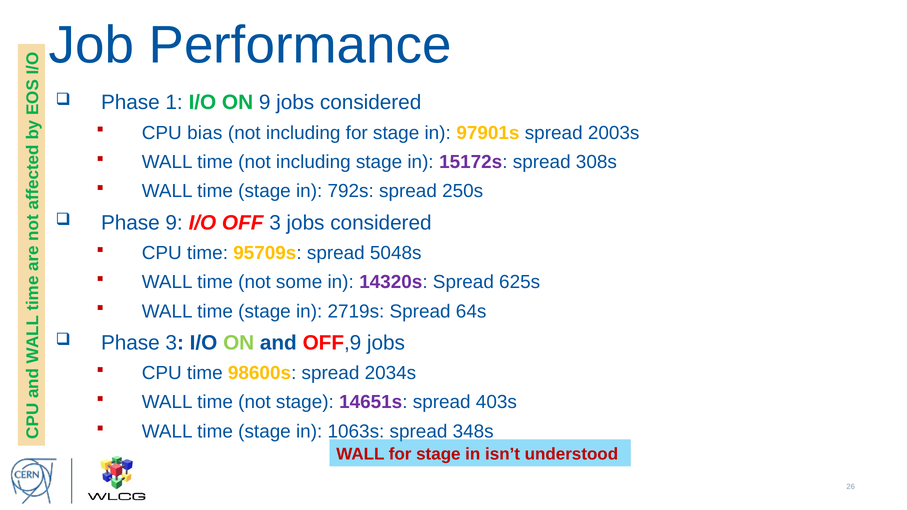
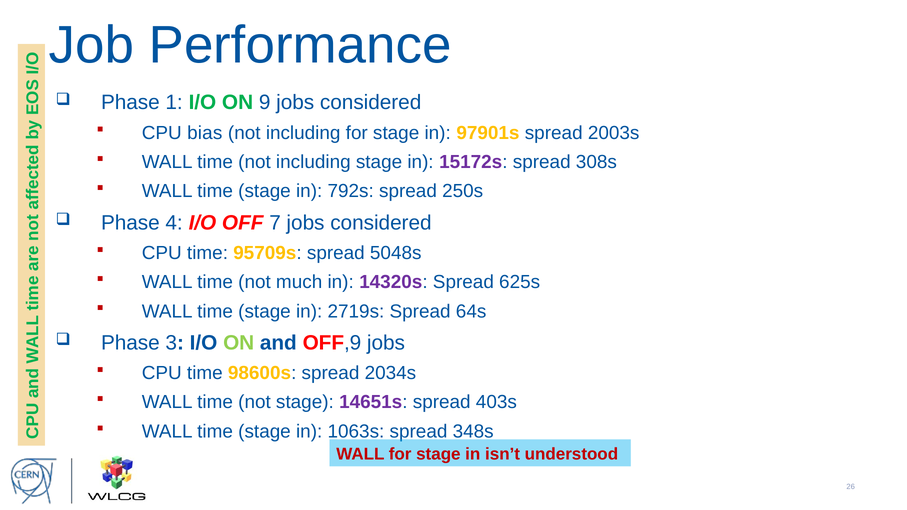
Phase 9: 9 -> 4
OFF 3: 3 -> 7
some: some -> much
